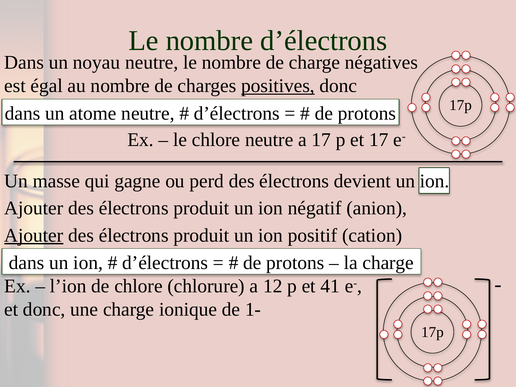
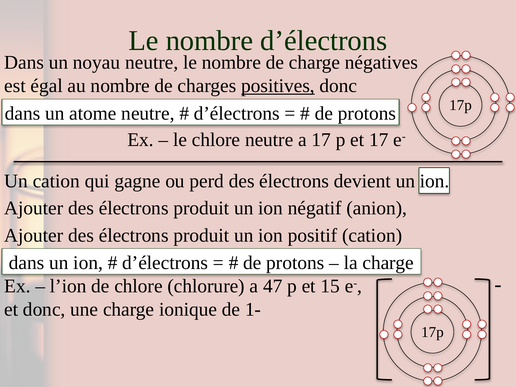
Un masse: masse -> cation
Ajouter at (34, 235) underline: present -> none
12: 12 -> 47
41: 41 -> 15
